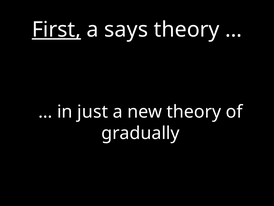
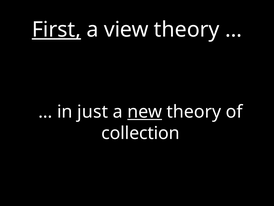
says: says -> view
new underline: none -> present
gradually: gradually -> collection
